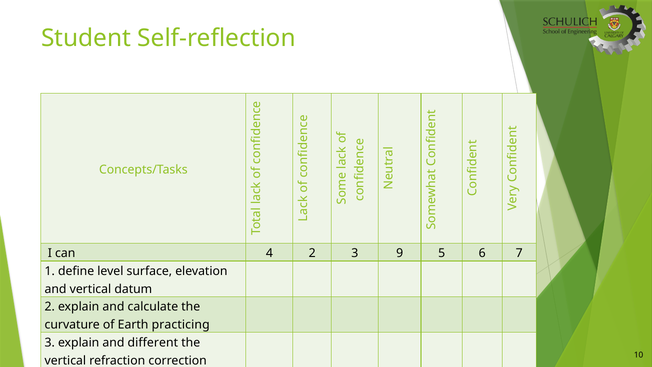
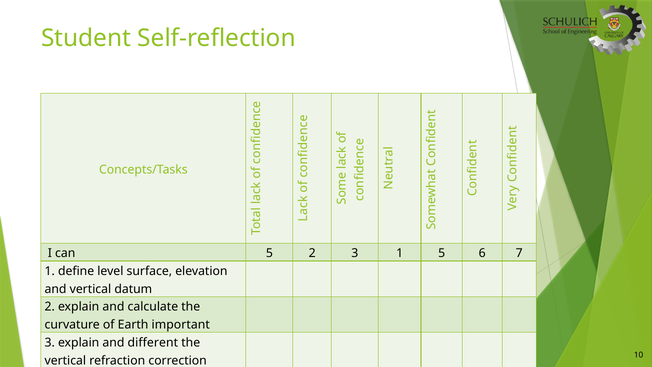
can 4: 4 -> 5
3 9: 9 -> 1
practicing: practicing -> important
